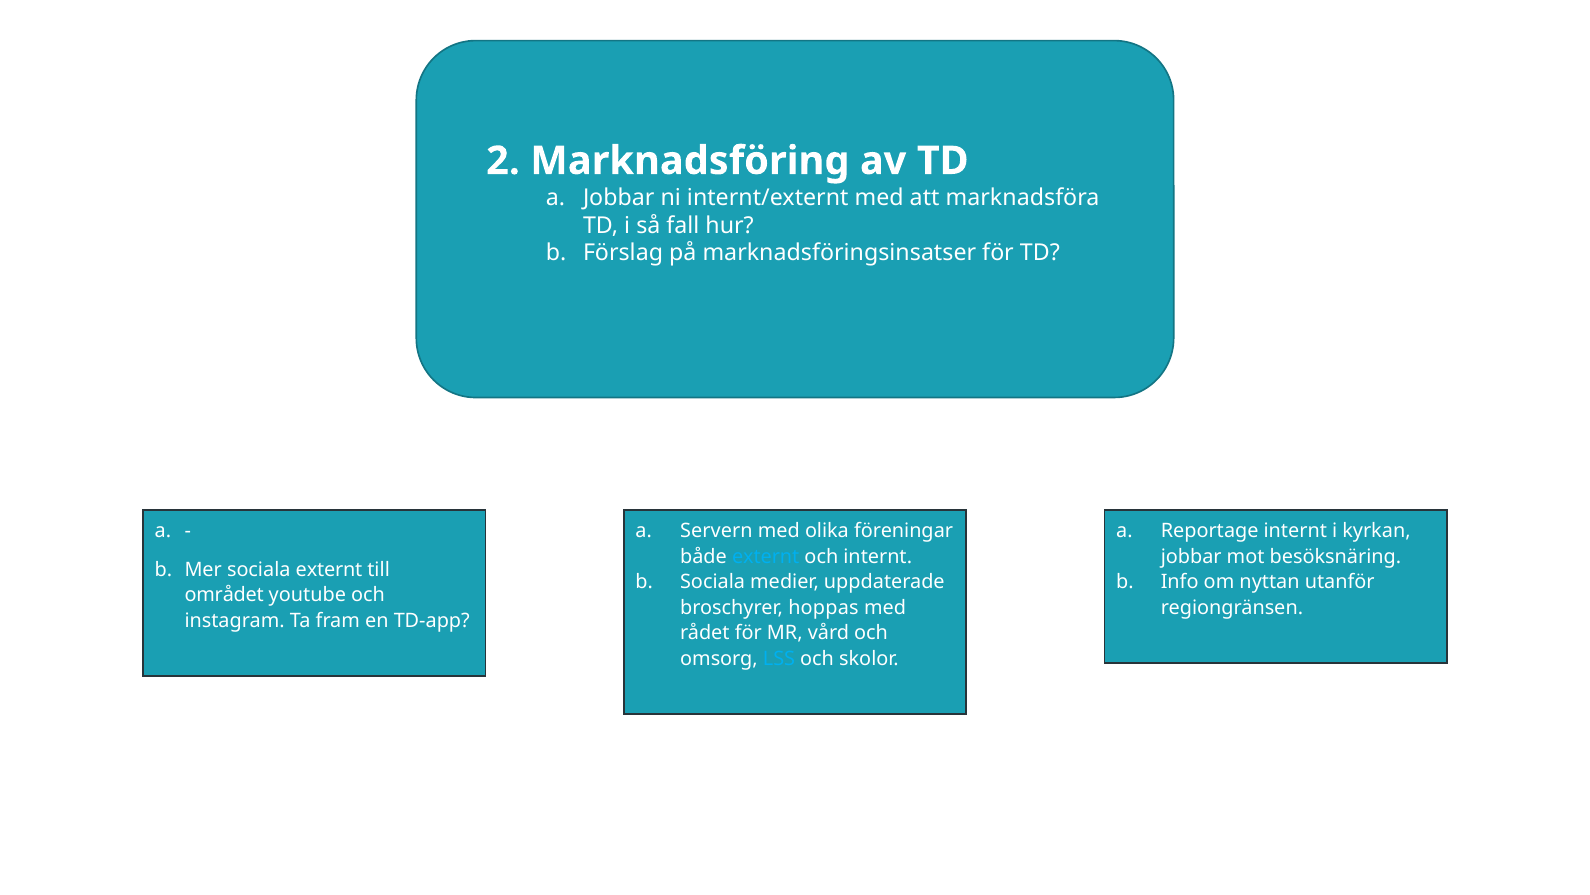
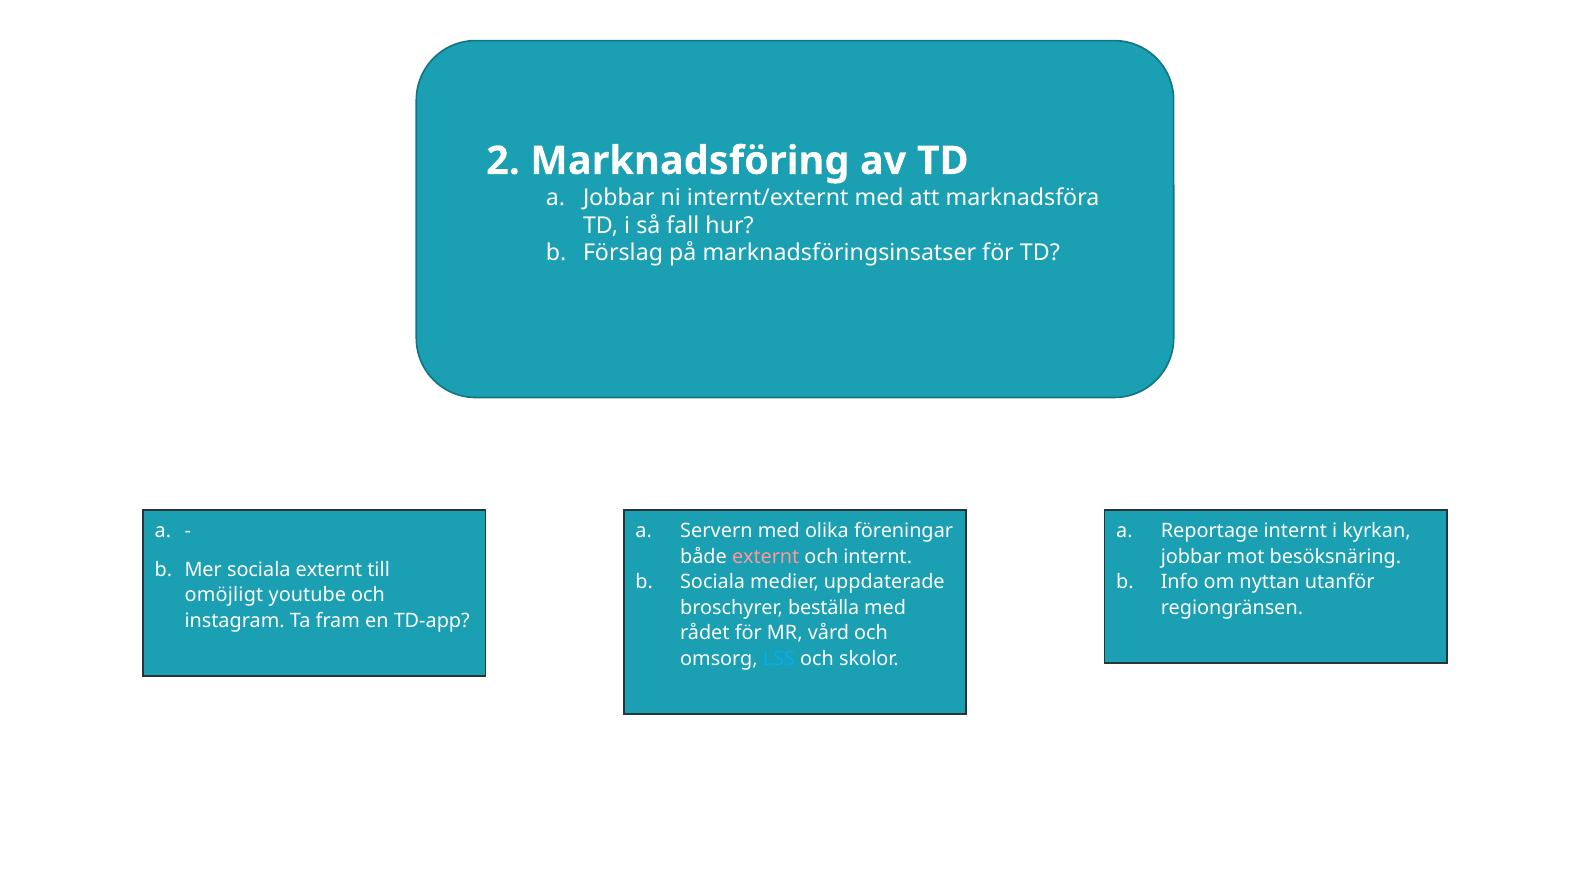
externt at (766, 556) colour: light blue -> pink
området: området -> omöjligt
hoppas: hoppas -> beställa
